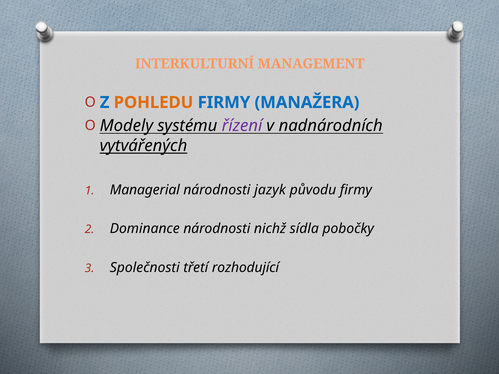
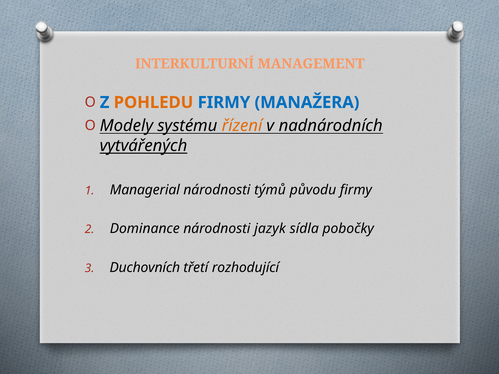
řízení colour: purple -> orange
jazyk: jazyk -> týmů
nichž: nichž -> jazyk
Společnosti: Společnosti -> Duchovních
